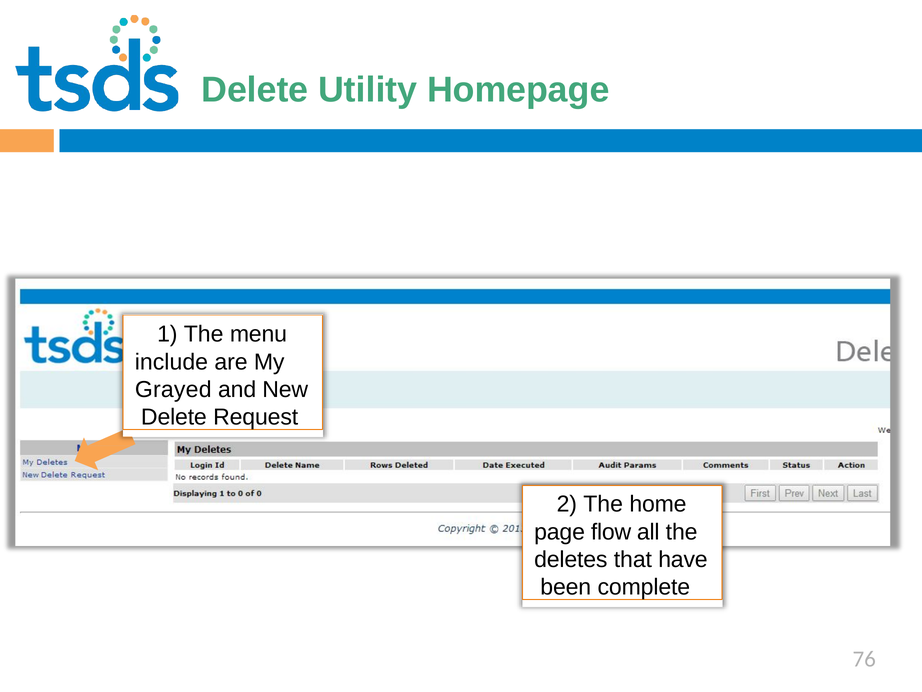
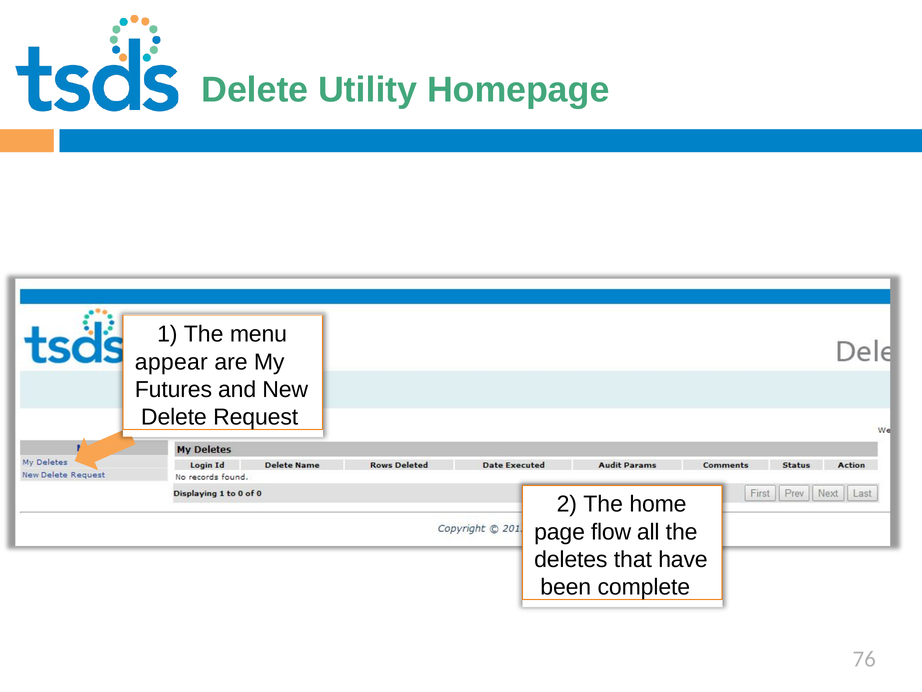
include: include -> appear
Grayed: Grayed -> Futures
